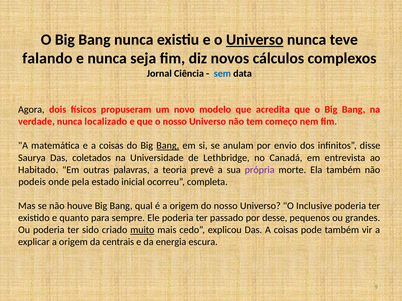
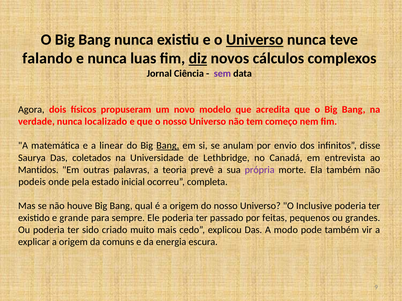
seja: seja -> luas
diz underline: none -> present
sem colour: blue -> purple
e a coisas: coisas -> linear
Habitado: Habitado -> Mantidos
quanto: quanto -> grande
desse: desse -> feitas
muito underline: present -> none
Das A coisas: coisas -> modo
centrais: centrais -> comuns
